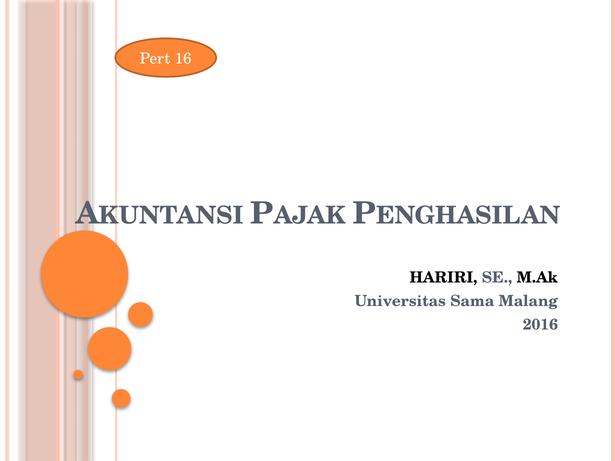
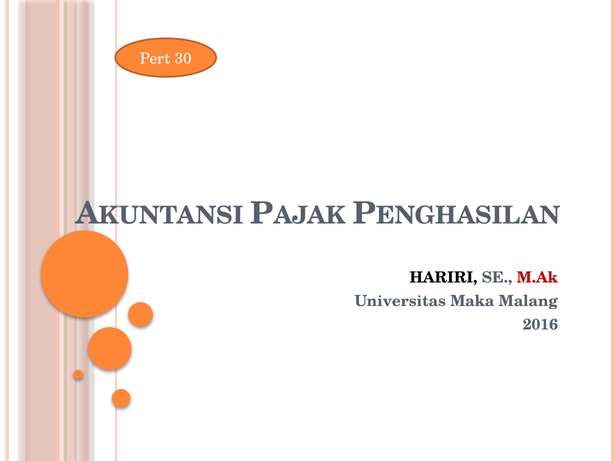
16: 16 -> 30
M.Ak colour: black -> red
Sama: Sama -> Maka
